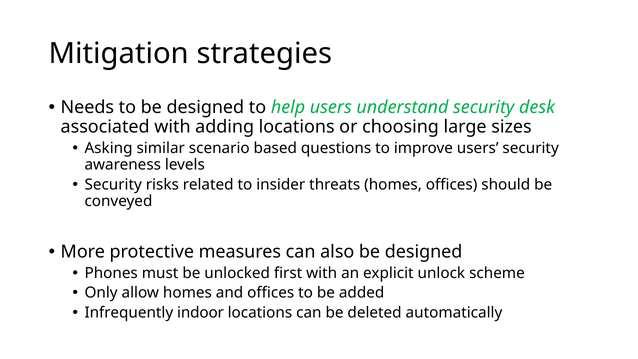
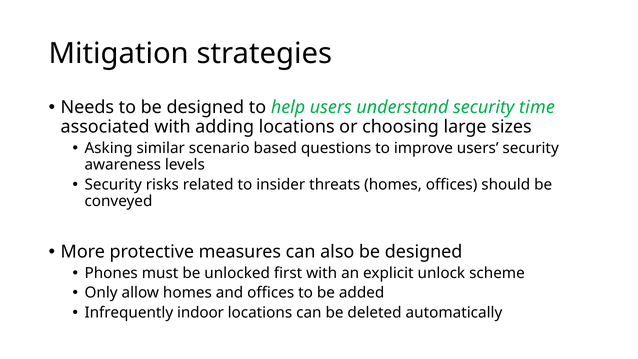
desk: desk -> time
